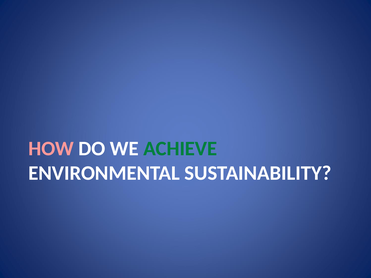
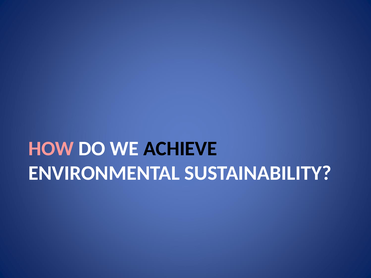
ACHIEVE colour: green -> black
